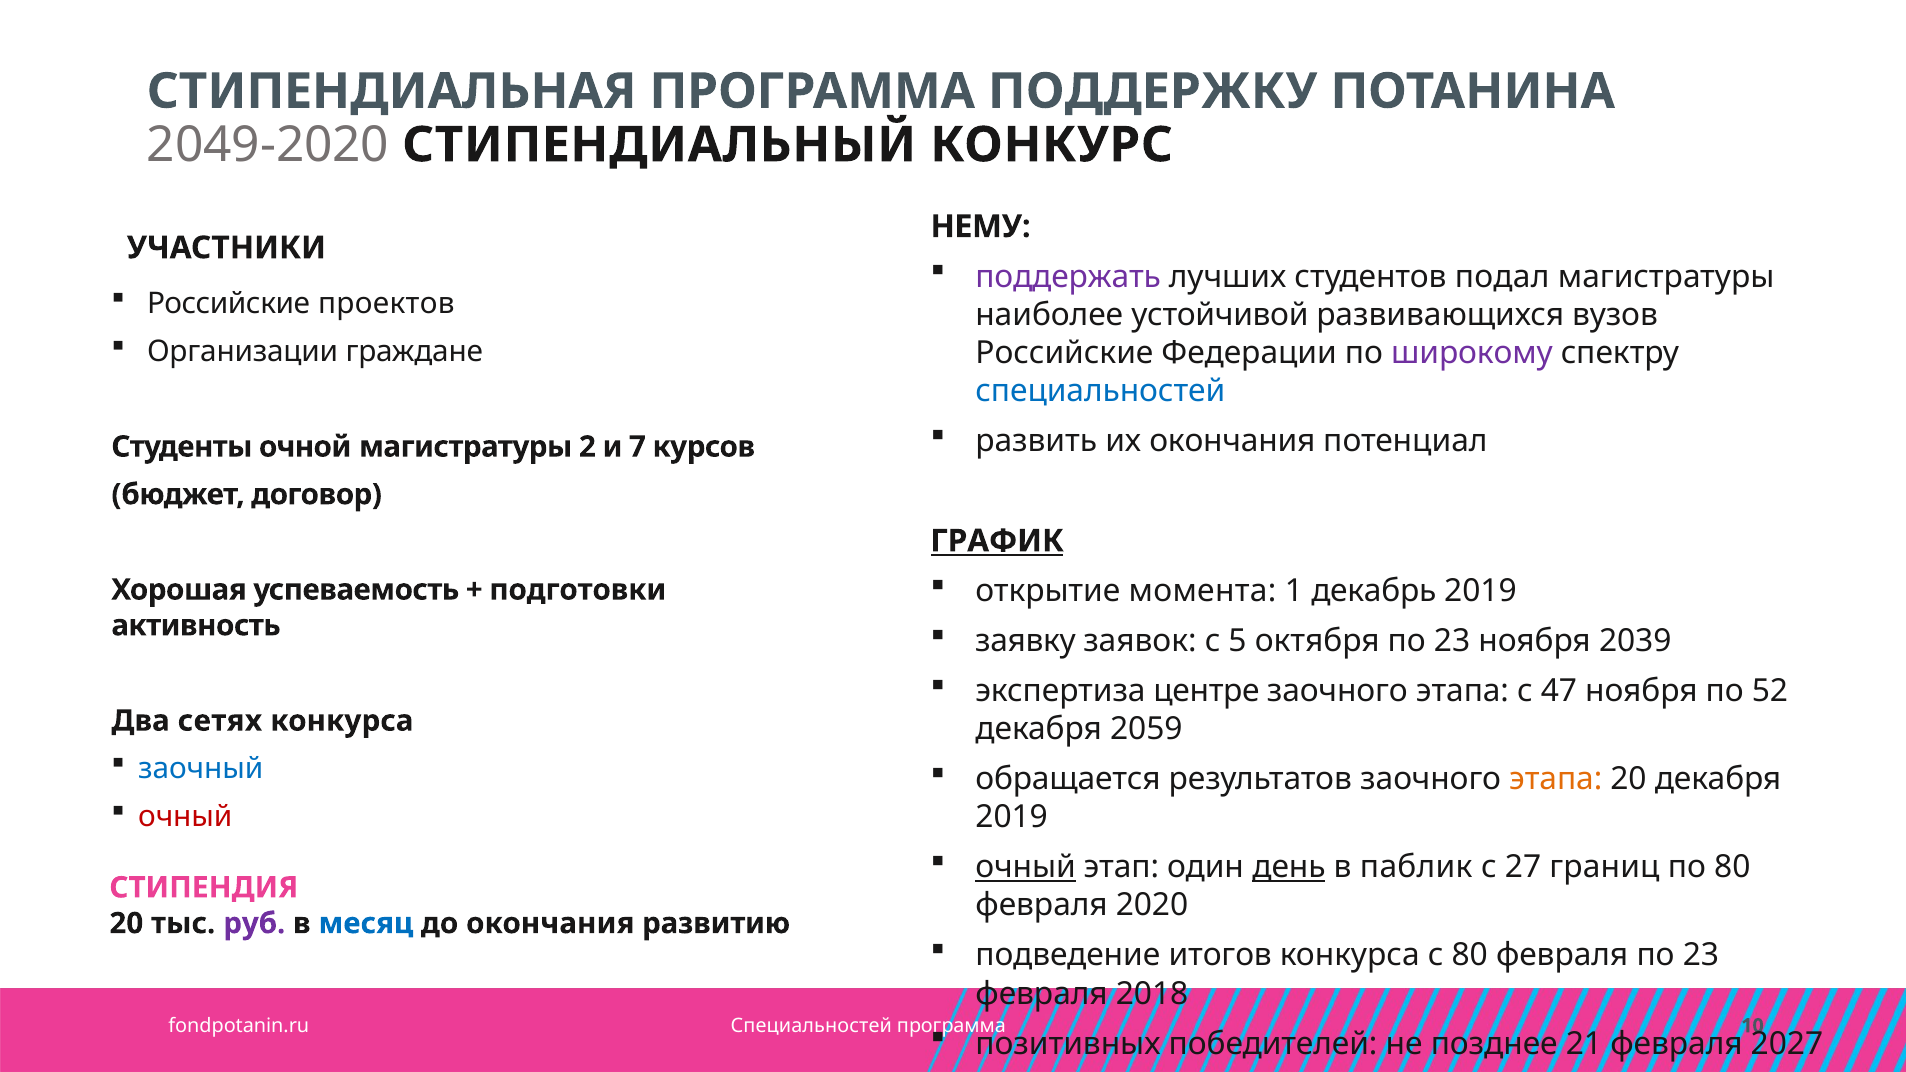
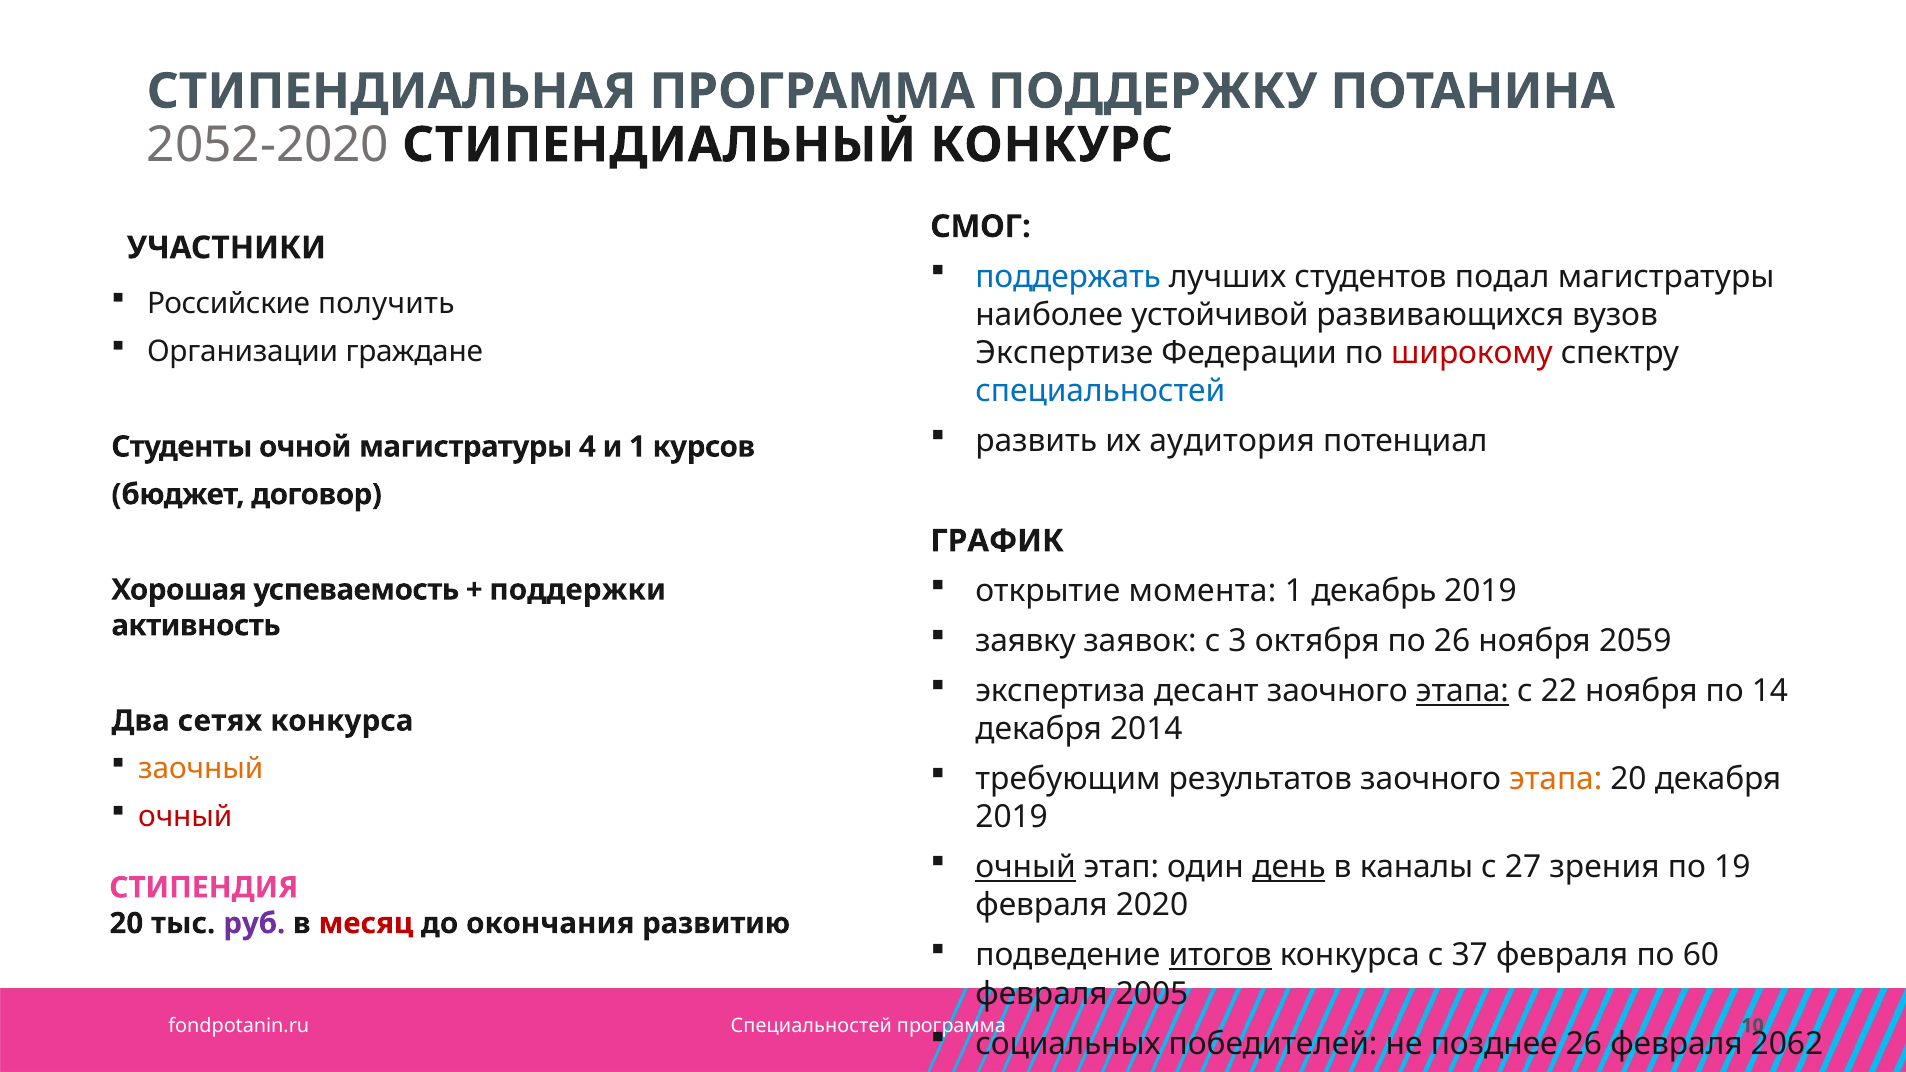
2049-2020: 2049-2020 -> 2052-2020
НЕМУ: НЕМУ -> СМОГ
поддержать colour: purple -> blue
проектов: проектов -> получить
Российские at (1064, 353): Российские -> Экспертизе
широкому colour: purple -> red
их окончания: окончания -> аудитория
2: 2 -> 4
и 7: 7 -> 1
ГРАФИК underline: present -> none
подготовки: подготовки -> поддержки
5: 5 -> 3
октября по 23: 23 -> 26
2039: 2039 -> 2059
центре: центре -> десант
этапа at (1462, 691) underline: none -> present
47: 47 -> 22
52: 52 -> 14
2059: 2059 -> 2014
заочный colour: blue -> orange
обращается: обращается -> требующим
паблик: паблик -> каналы
границ: границ -> зрения
по 80: 80 -> 19
месяц colour: blue -> red
итогов underline: none -> present
с 80: 80 -> 37
февраля по 23: 23 -> 60
2018: 2018 -> 2005
позитивных: позитивных -> социальных
позднее 21: 21 -> 26
2027: 2027 -> 2062
